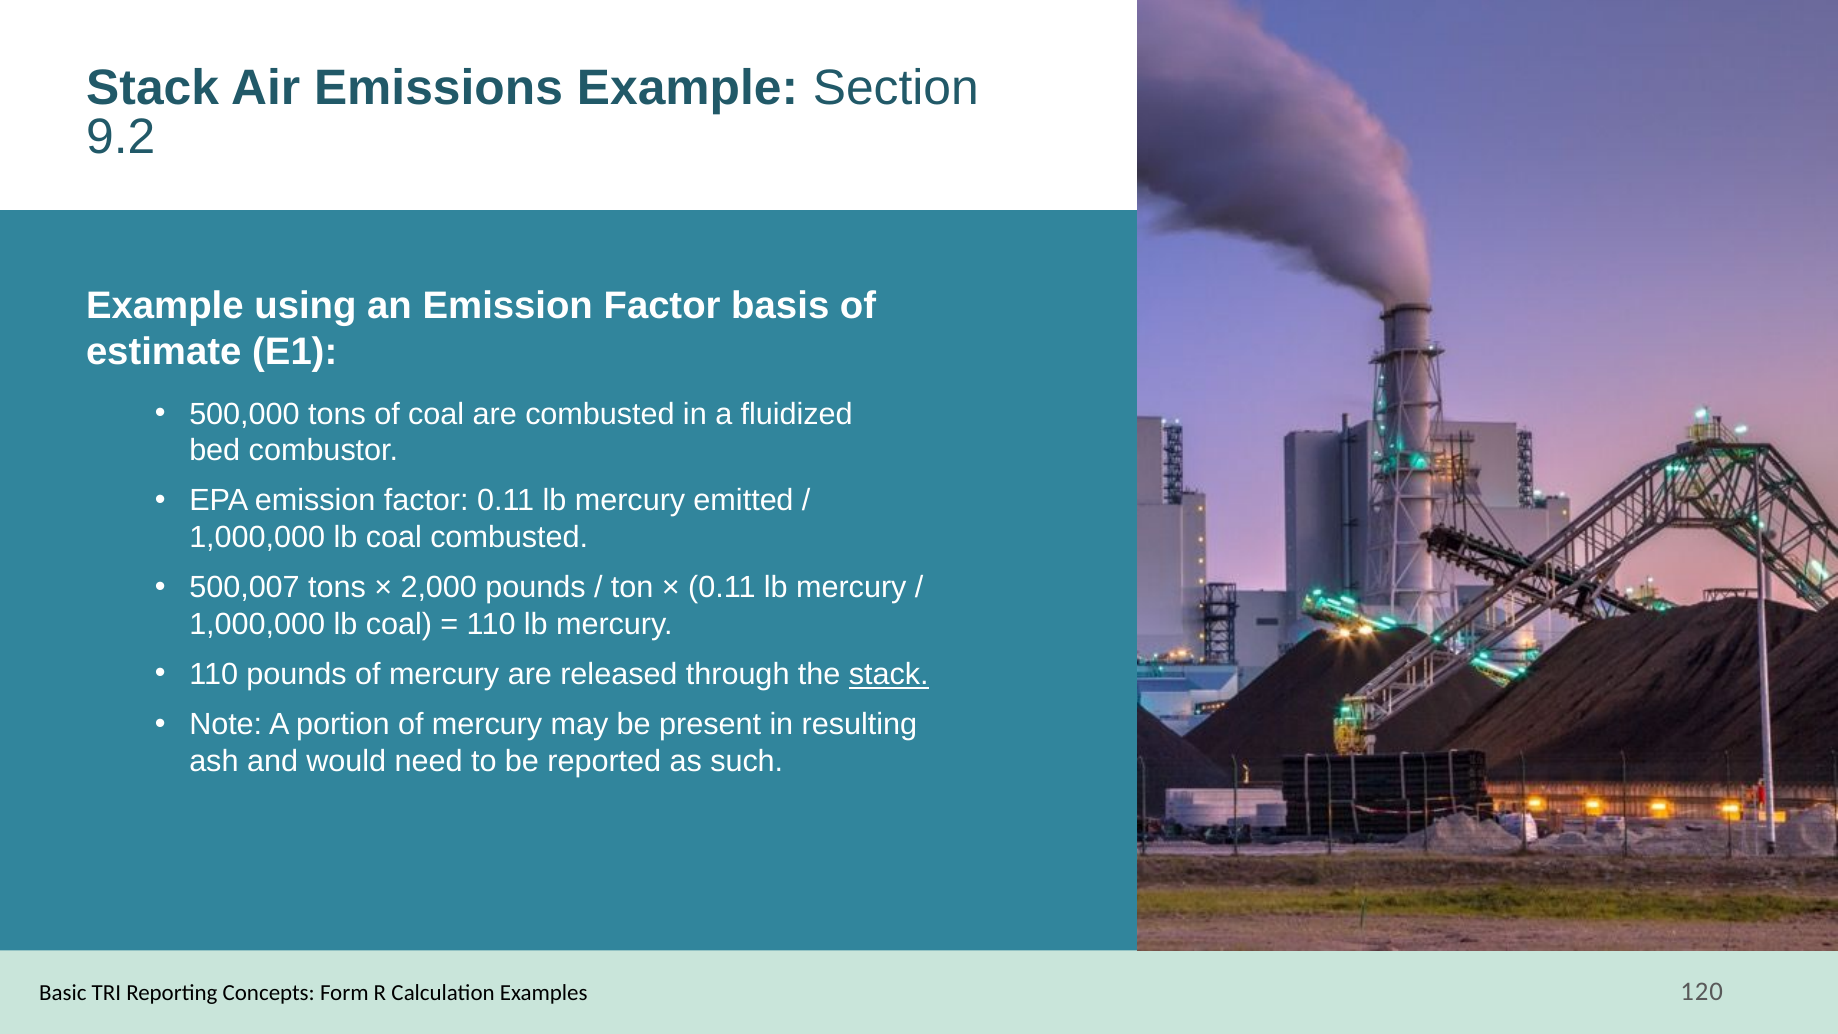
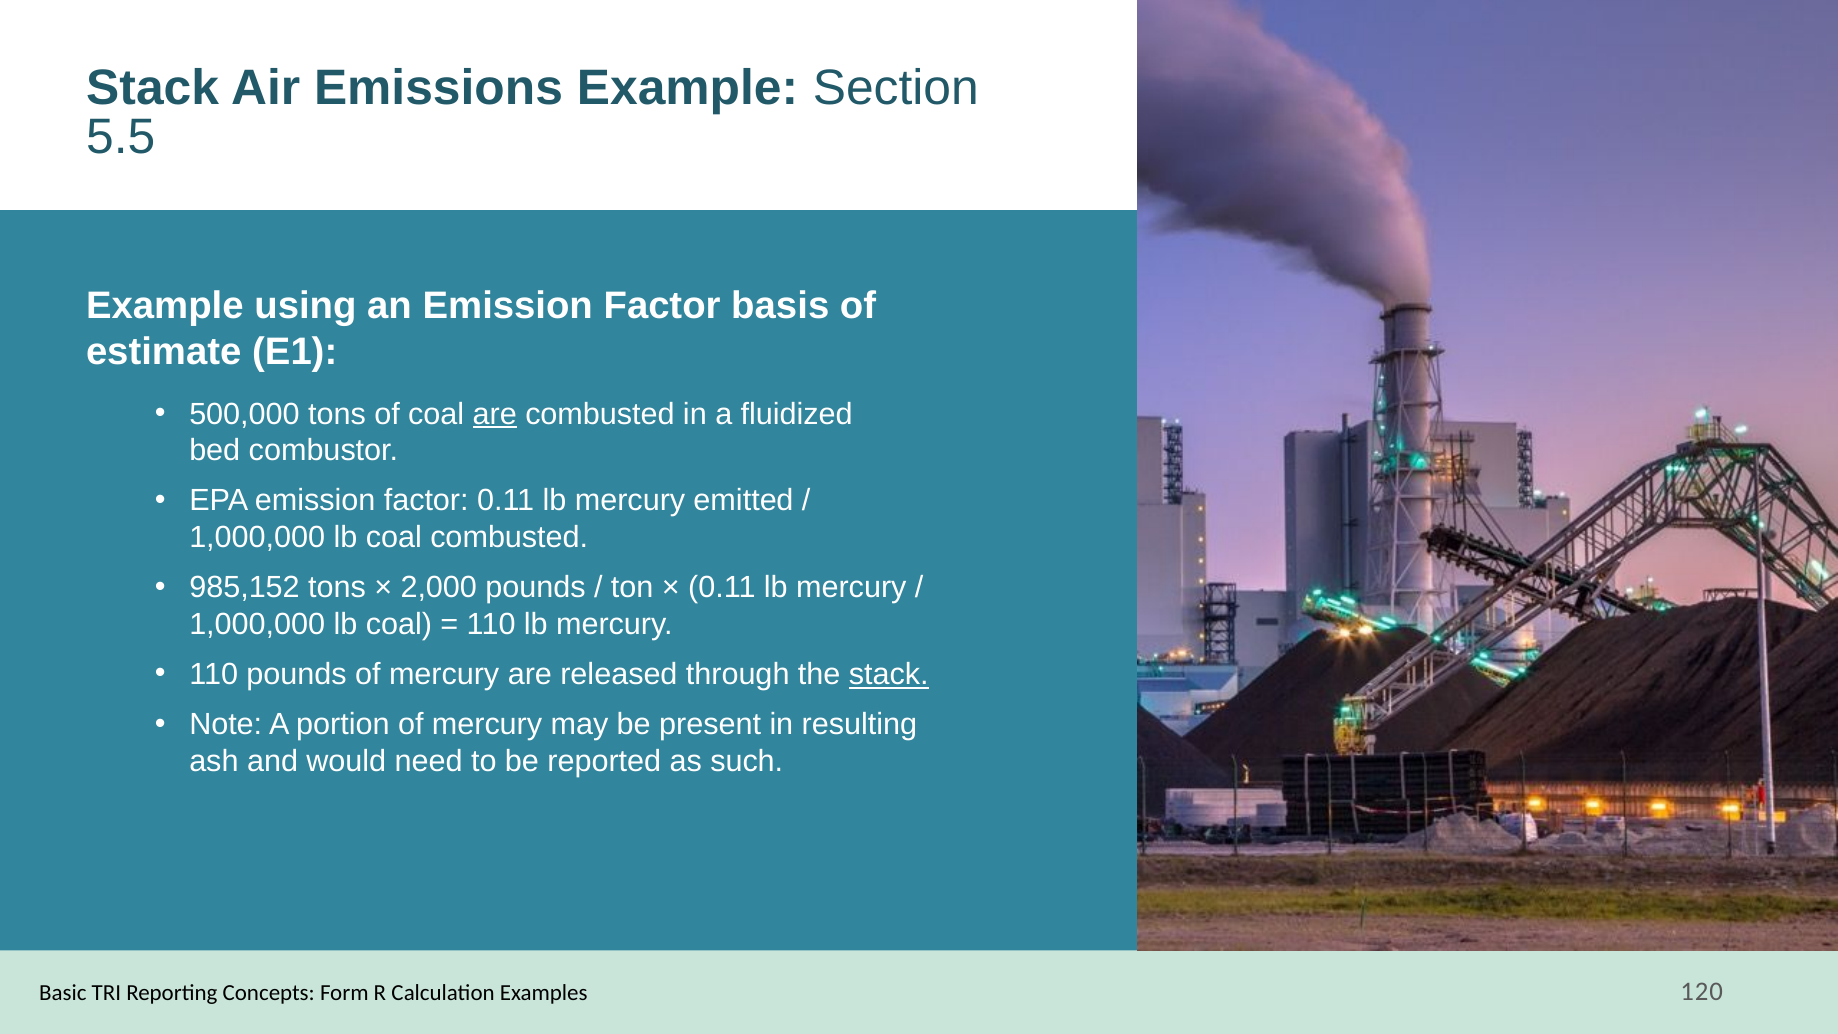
9.2: 9.2 -> 5.5
are at (495, 414) underline: none -> present
500,007: 500,007 -> 985,152
